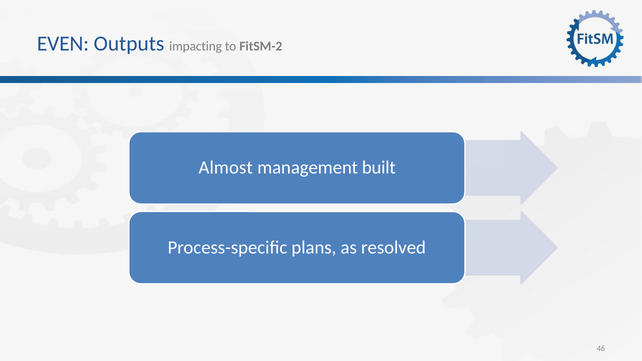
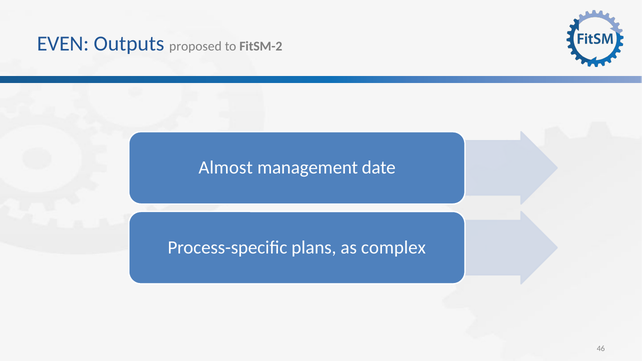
impacting: impacting -> proposed
built: built -> date
resolved: resolved -> complex
